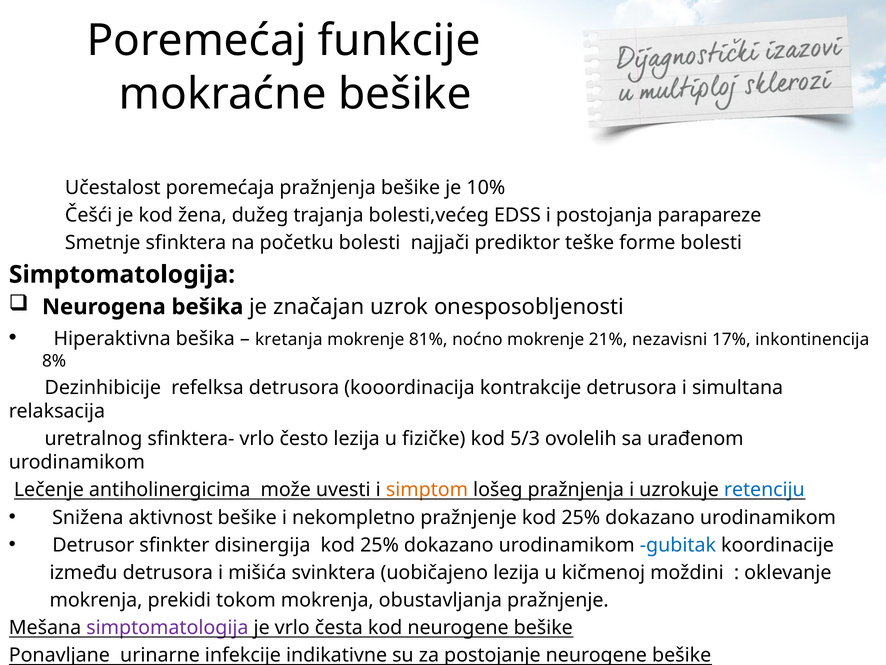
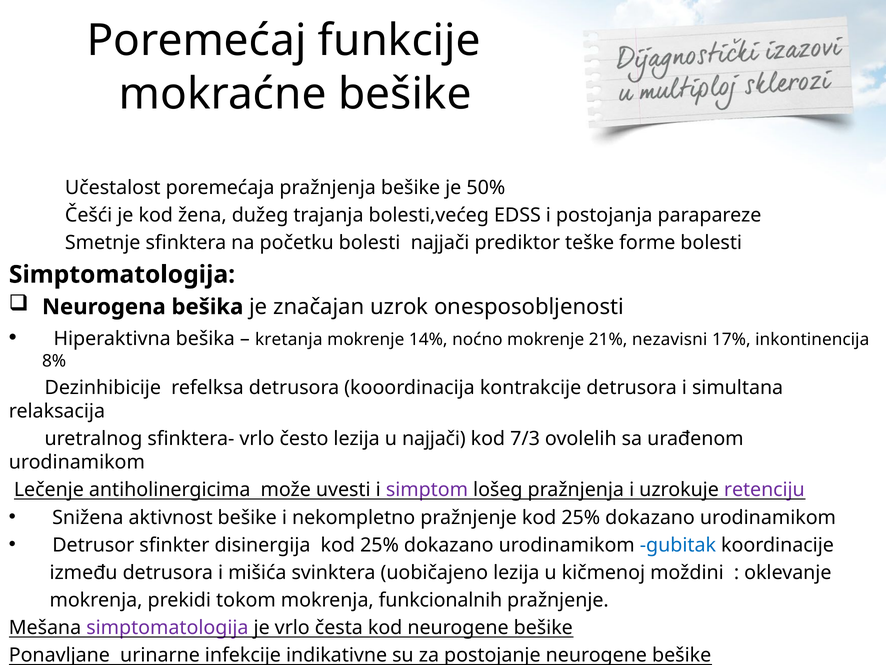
10%: 10% -> 50%
81%: 81% -> 14%
u fizičke: fizičke -> najjači
5/3: 5/3 -> 7/3
simptom at (427, 490) colour: orange -> purple
retenciju colour: blue -> purple
obustavljanja: obustavljanja -> funkcionalnih
